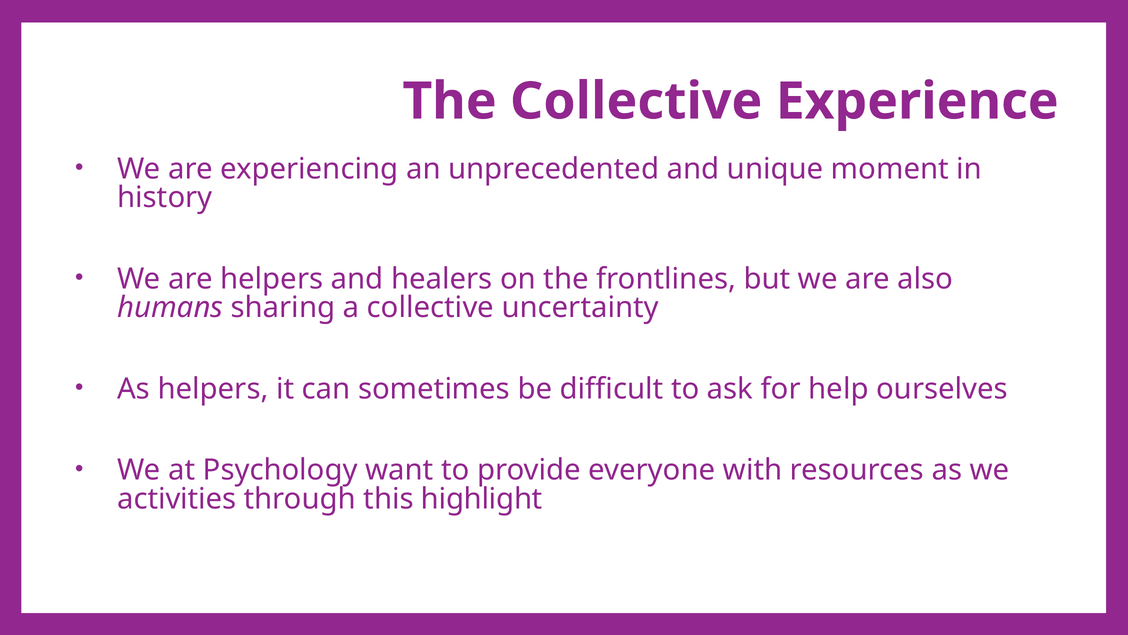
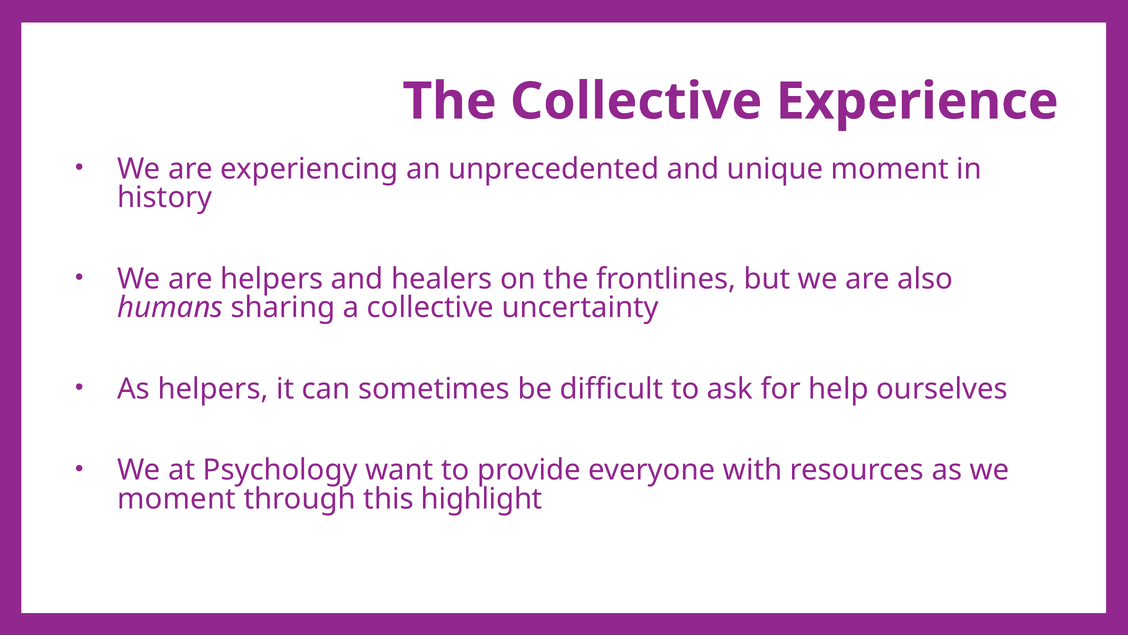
activities at (177, 498): activities -> moment
